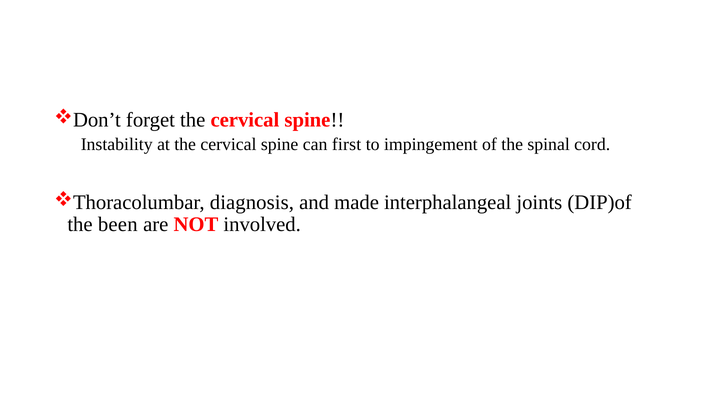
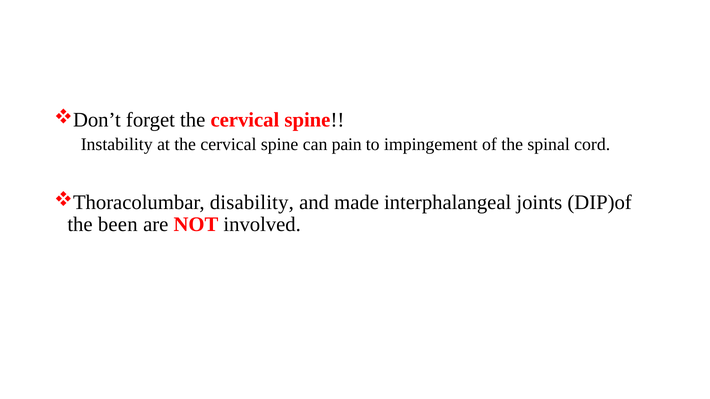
first: first -> pain
diagnosis: diagnosis -> disability
